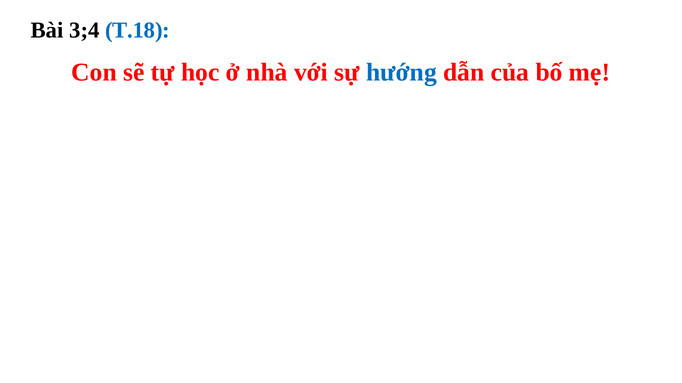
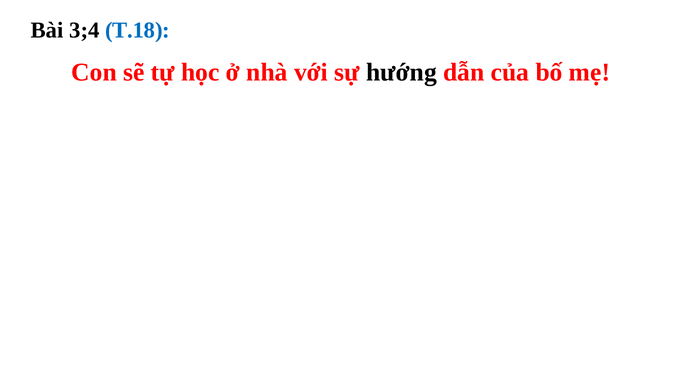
hướng colour: blue -> black
